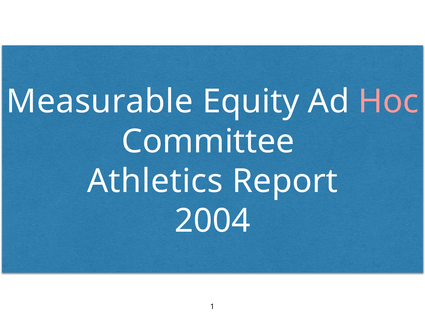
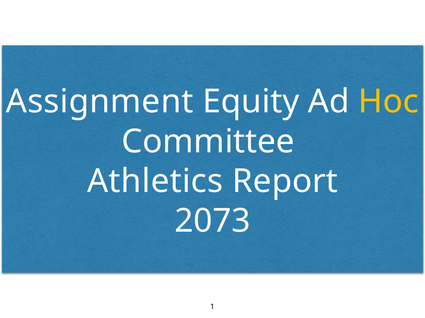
Measurable: Measurable -> Assignment
Hoc colour: pink -> yellow
2004: 2004 -> 2073
